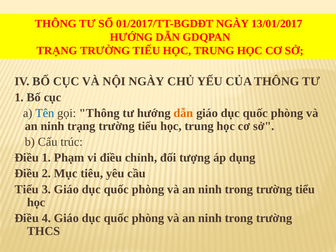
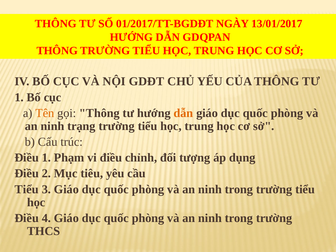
TRẠNG at (57, 51): TRẠNG -> THÔNG
NỘI NGÀY: NGÀY -> GDĐT
Tên colour: blue -> orange
